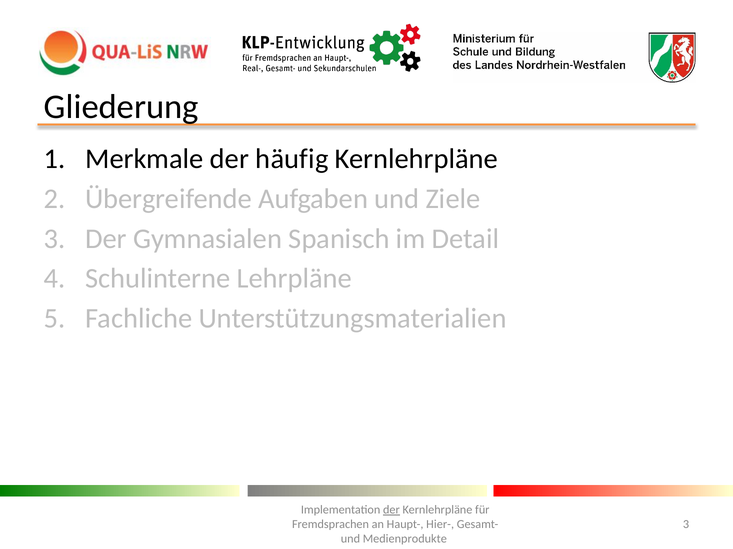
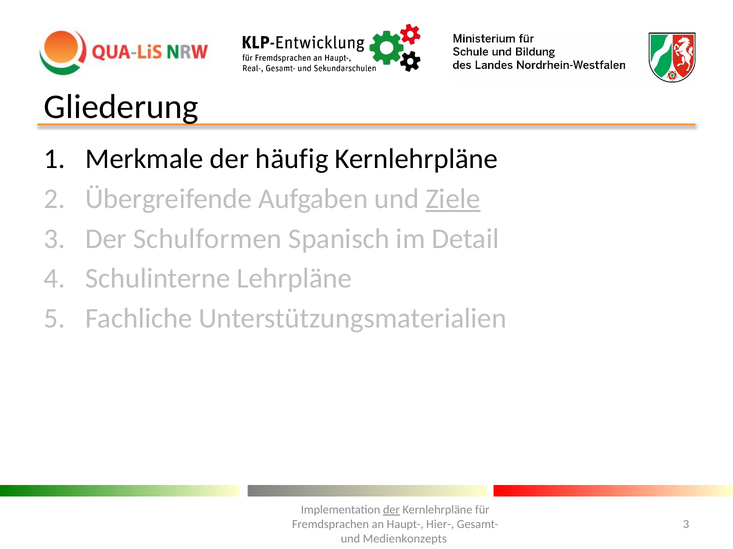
Ziele underline: none -> present
Gymnasialen: Gymnasialen -> Schulformen
Medienprodukte: Medienprodukte -> Medienkonzepts
